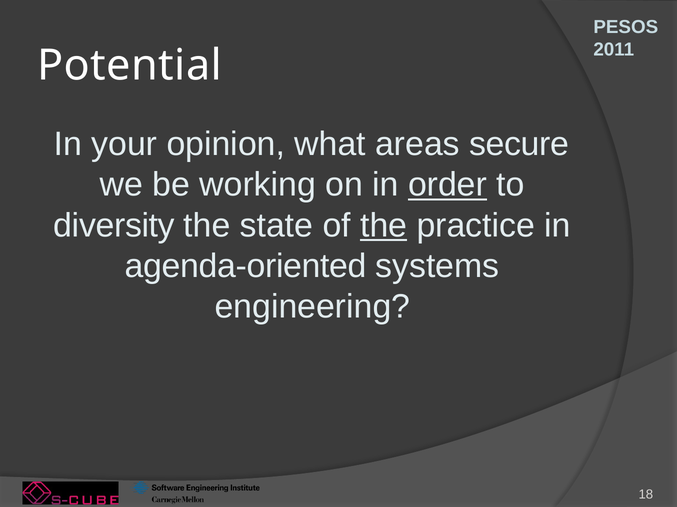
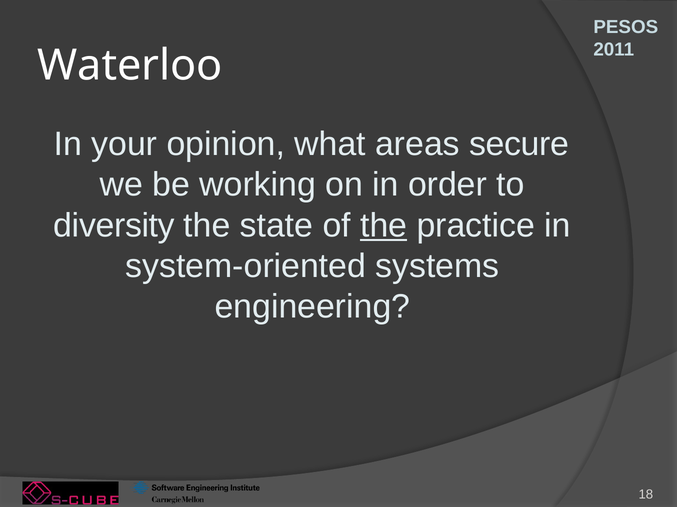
Potential: Potential -> Waterloo
order underline: present -> none
agenda-oriented: agenda-oriented -> system-oriented
